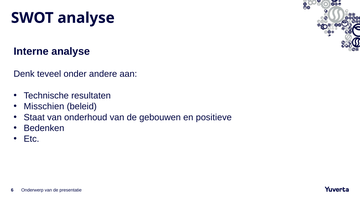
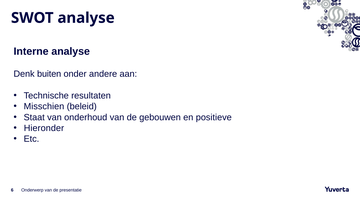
teveel: teveel -> buiten
Bedenken: Bedenken -> Hieronder
